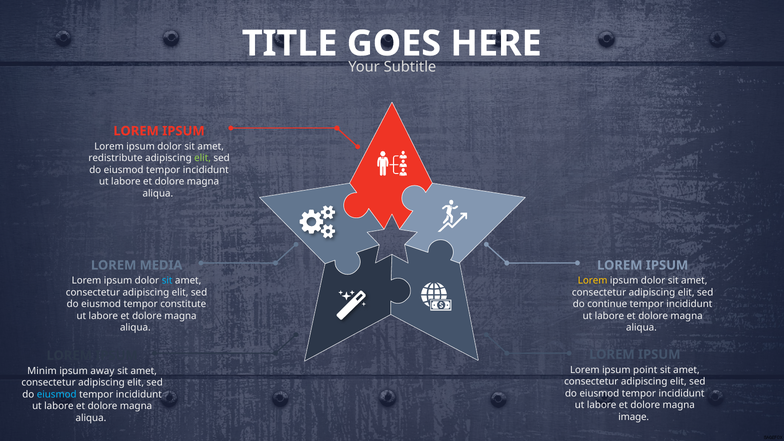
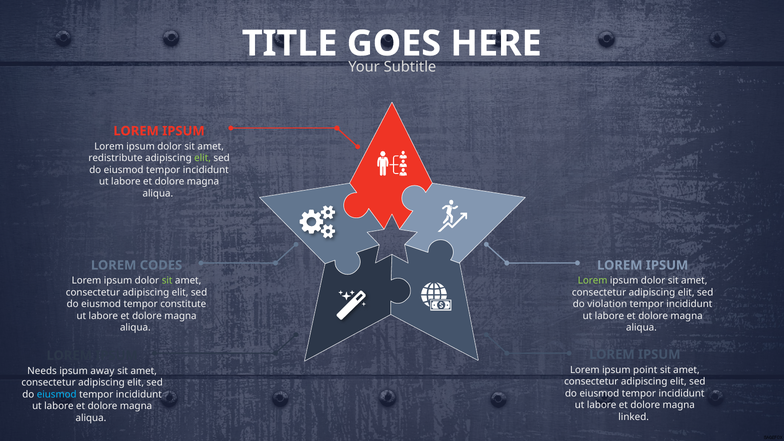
MEDIA: MEDIA -> CODES
sit at (167, 281) colour: light blue -> light green
Lorem at (593, 281) colour: yellow -> light green
continue: continue -> violation
Minim: Minim -> Needs
image: image -> linked
